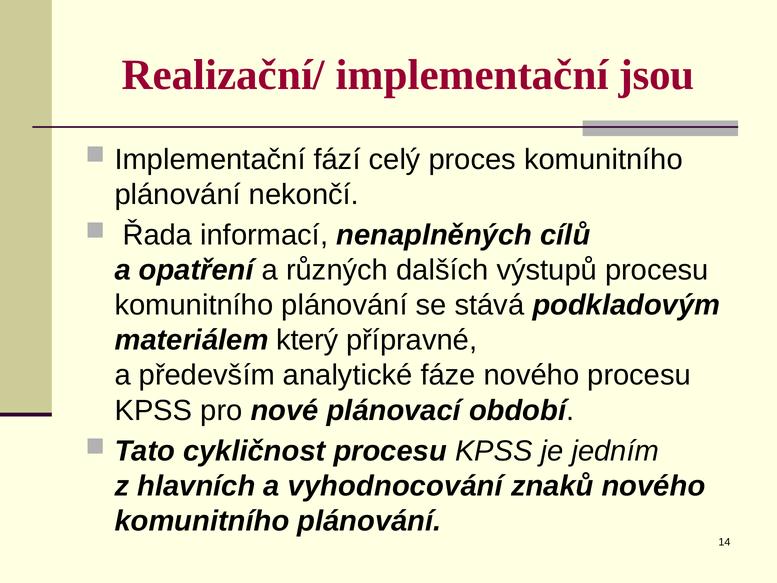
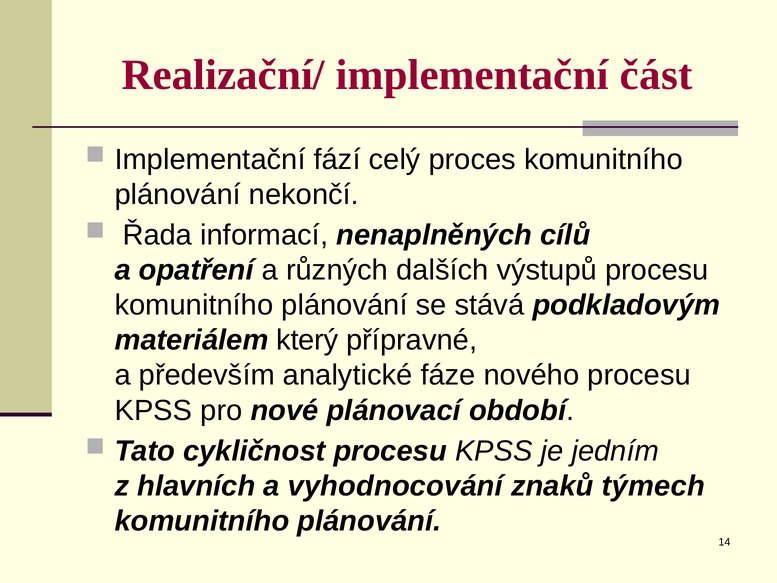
jsou: jsou -> část
znaků nového: nového -> týmech
